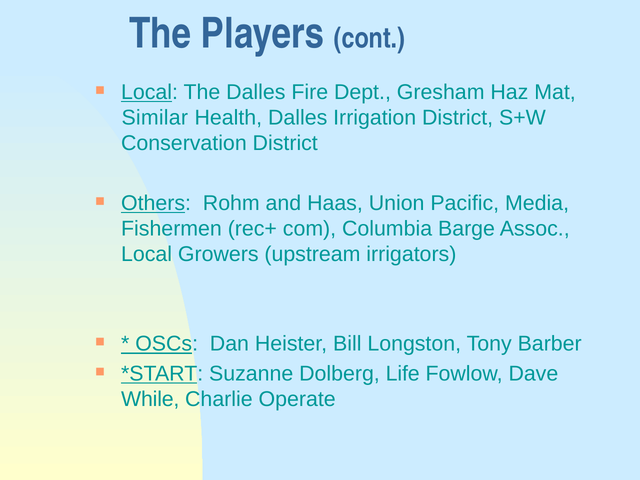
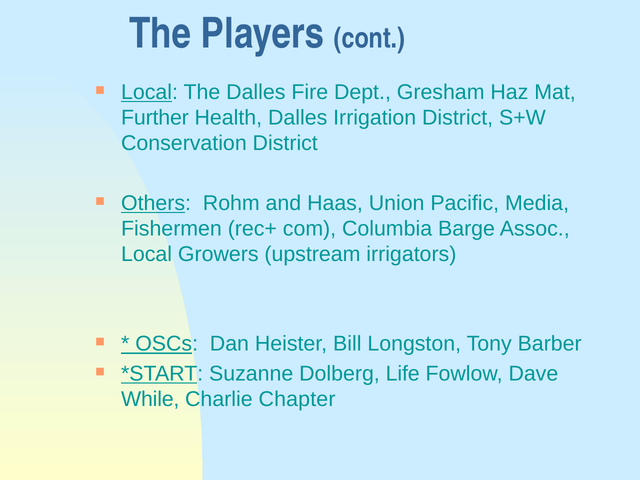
Similar: Similar -> Further
Operate: Operate -> Chapter
